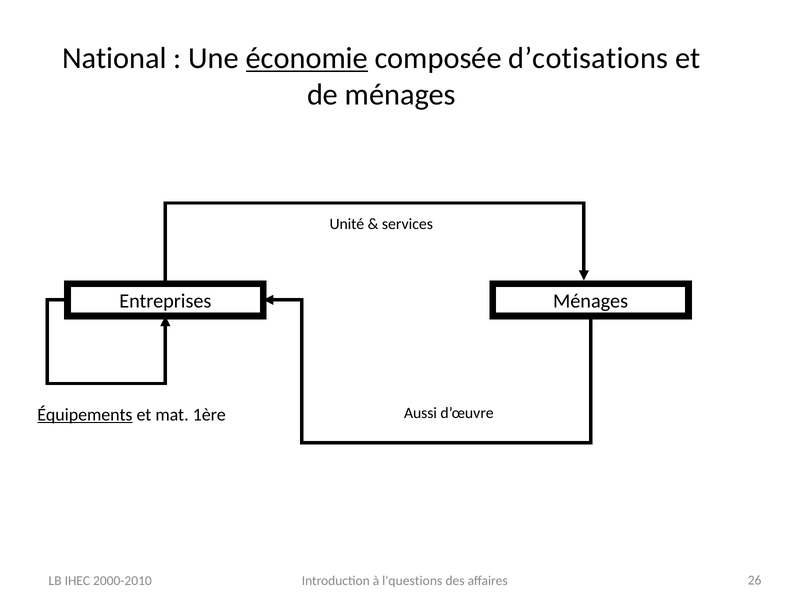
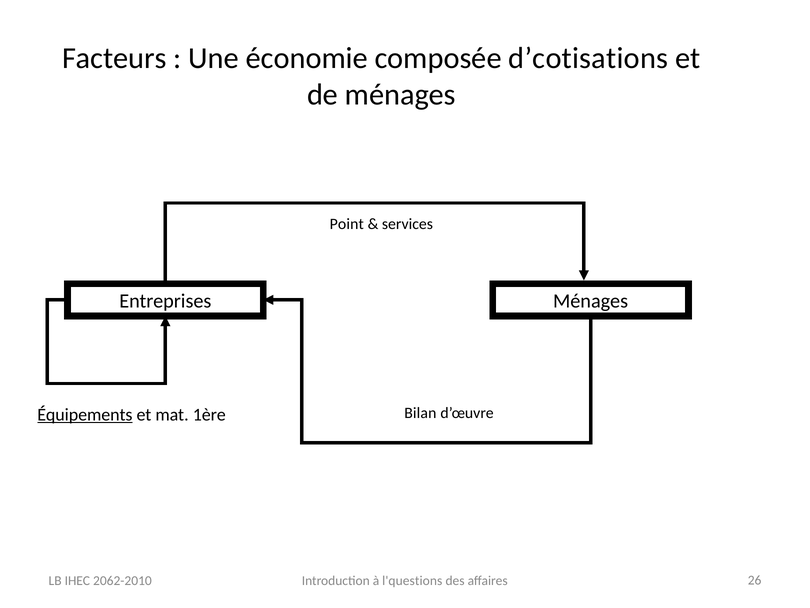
National: National -> Facteurs
économie underline: present -> none
Unité: Unité -> Point
Aussi: Aussi -> Bilan
2000-2010: 2000-2010 -> 2062-2010
